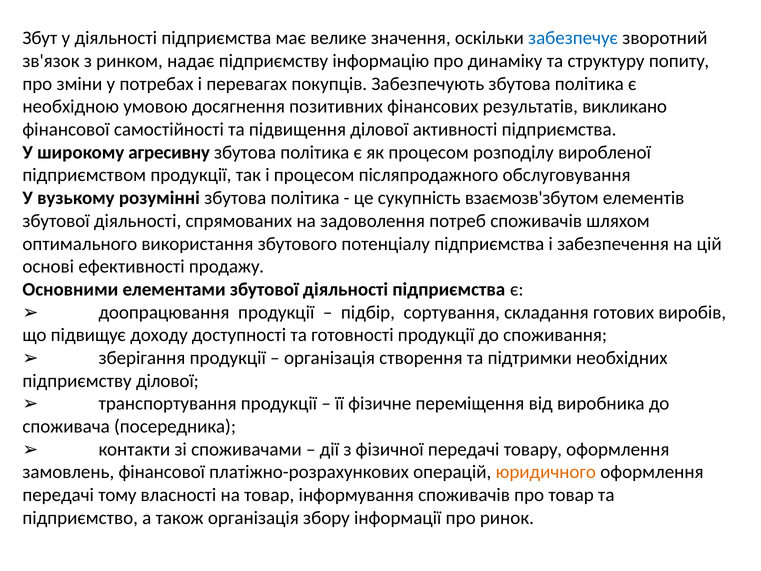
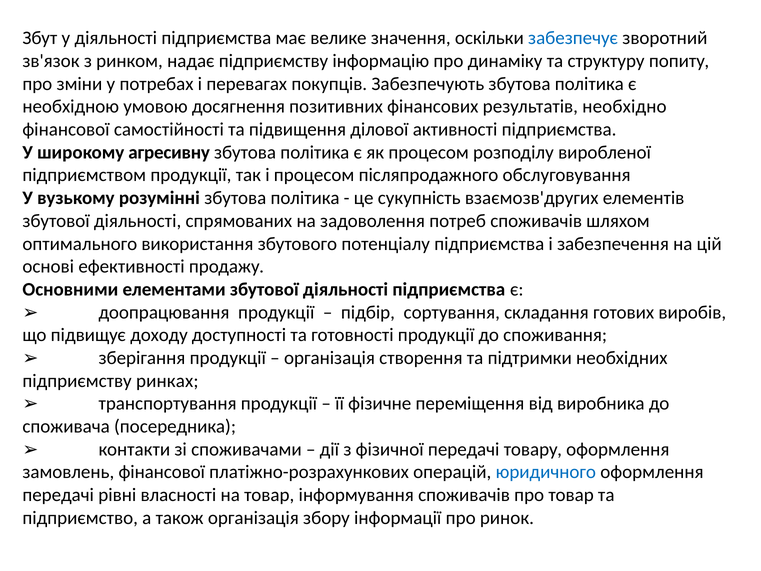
викликано: викликано -> необхідно
взаємозв'збутом: взаємозв'збутом -> взаємозв'других
підприємству ділової: ділової -> ринках
юридичного colour: orange -> blue
тому: тому -> рівні
